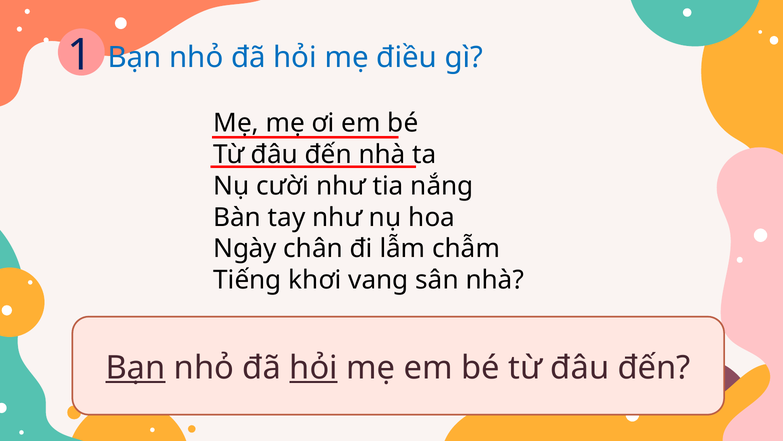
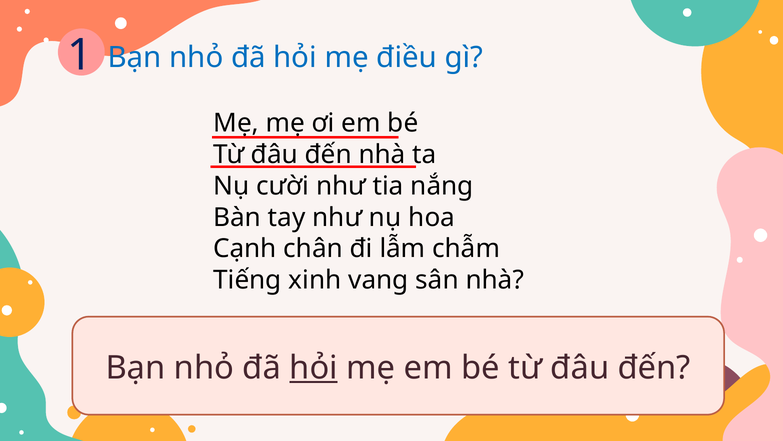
Ngày: Ngày -> Cạnh
khơi: khơi -> xinh
Bạn at (136, 368) underline: present -> none
